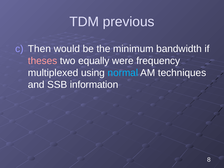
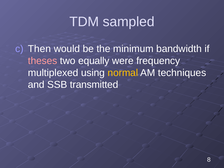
previous: previous -> sampled
normal colour: light blue -> yellow
information: information -> transmitted
